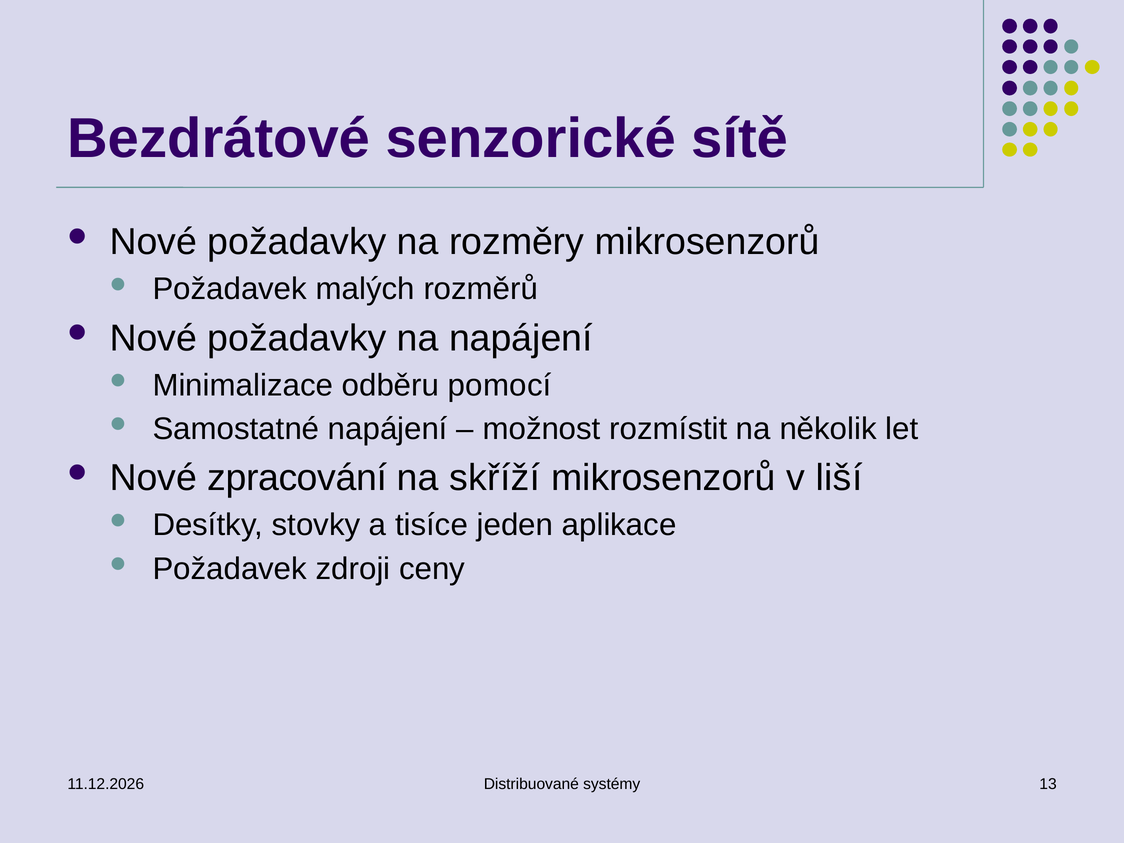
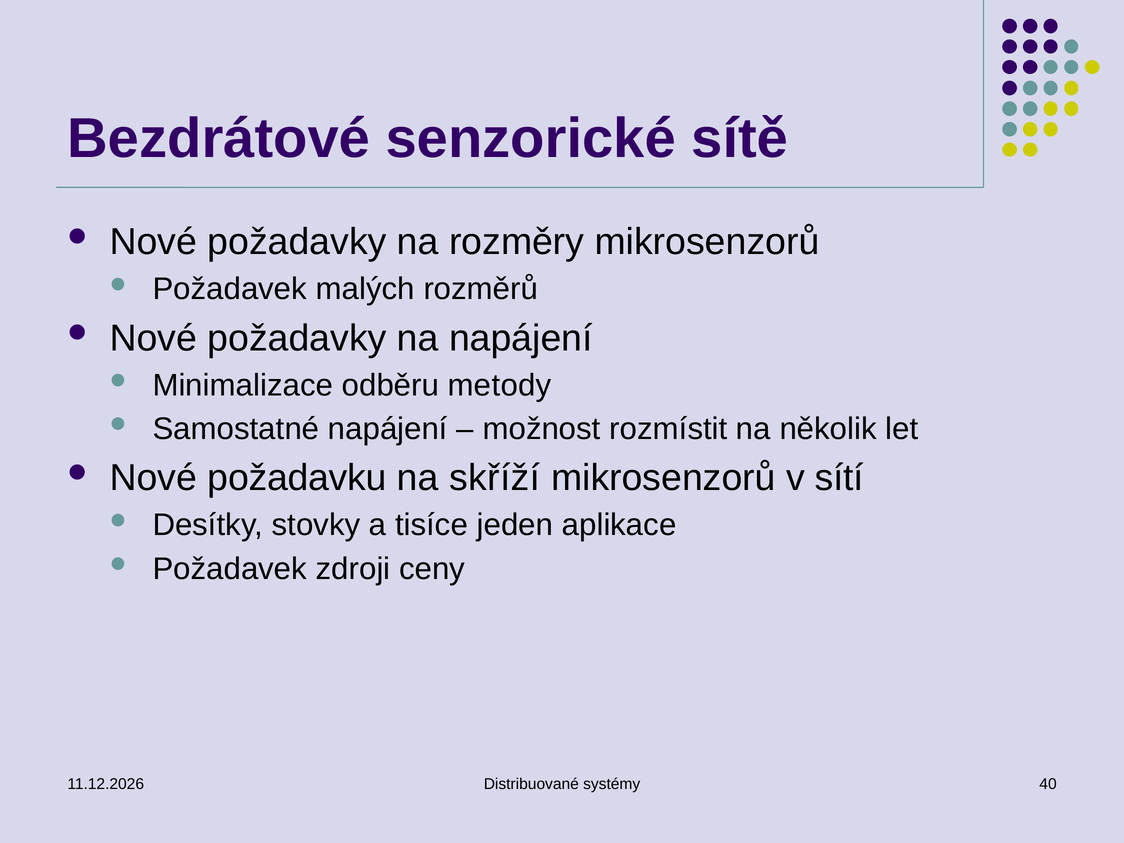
pomocí: pomocí -> metody
zpracování: zpracování -> požadavku
liší: liší -> sítí
13: 13 -> 40
